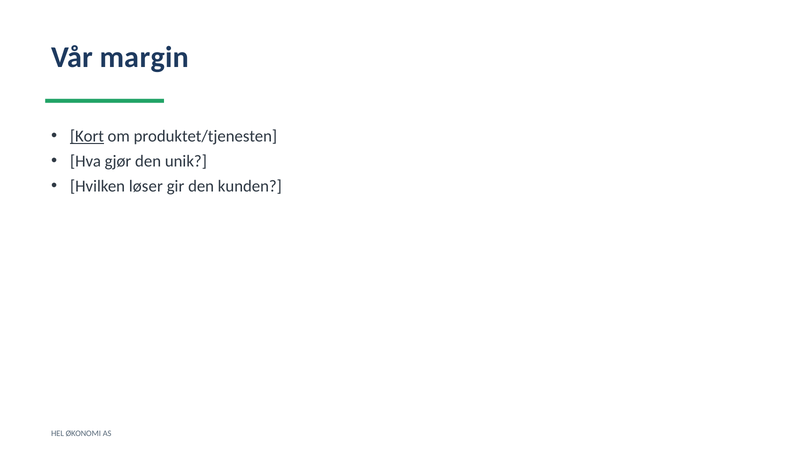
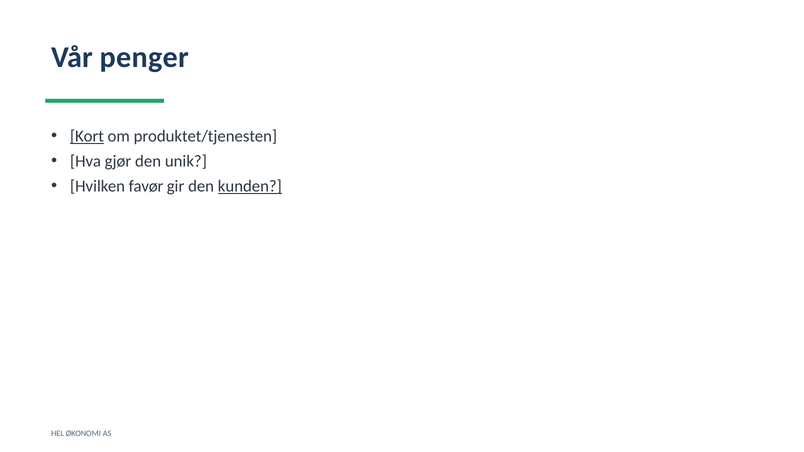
margin: margin -> penger
løser: løser -> favør
kunden underline: none -> present
